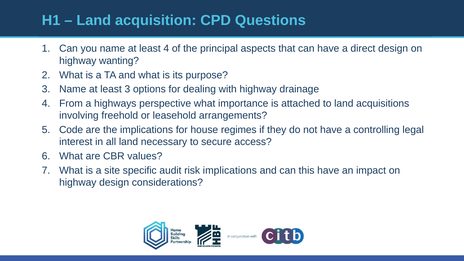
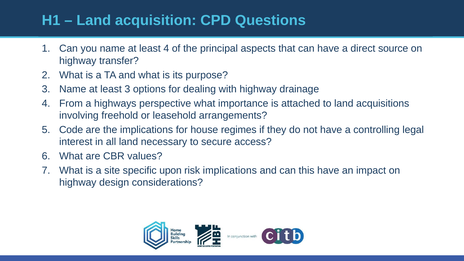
direct design: design -> source
wanting: wanting -> transfer
audit: audit -> upon
